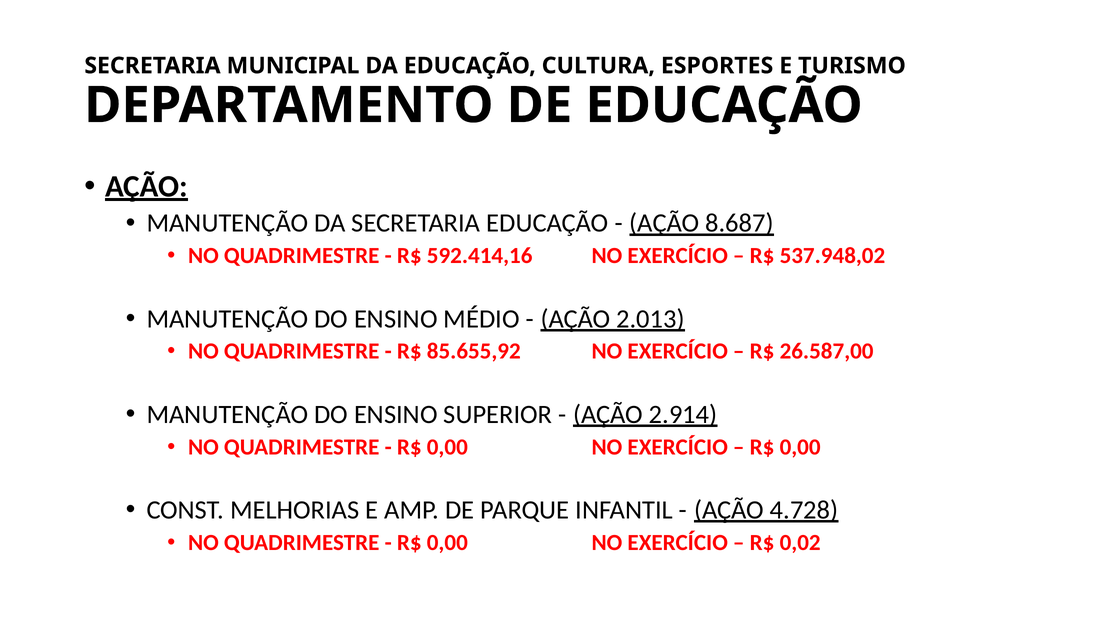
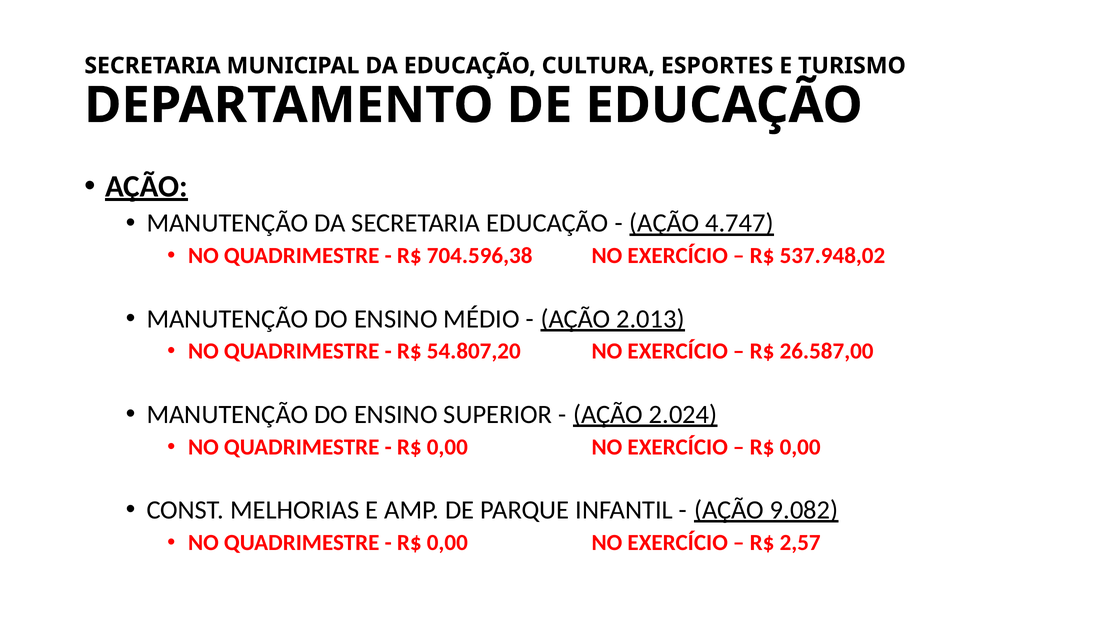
8.687: 8.687 -> 4.747
592.414,16: 592.414,16 -> 704.596,38
85.655,92: 85.655,92 -> 54.807,20
2.914: 2.914 -> 2.024
4.728: 4.728 -> 9.082
0,02: 0,02 -> 2,57
